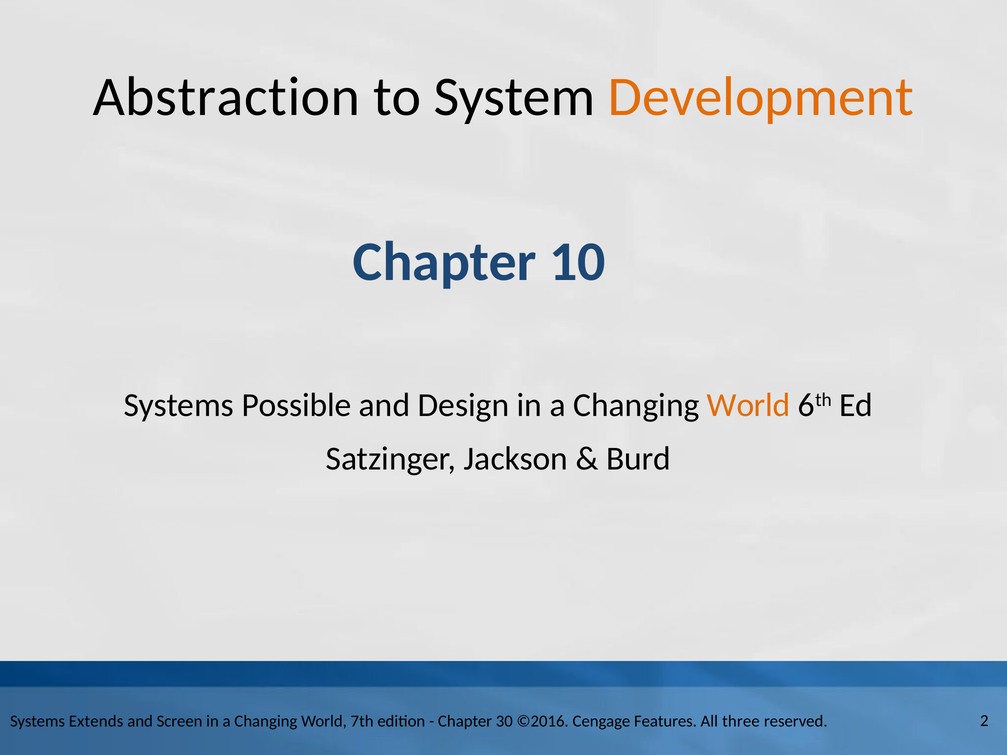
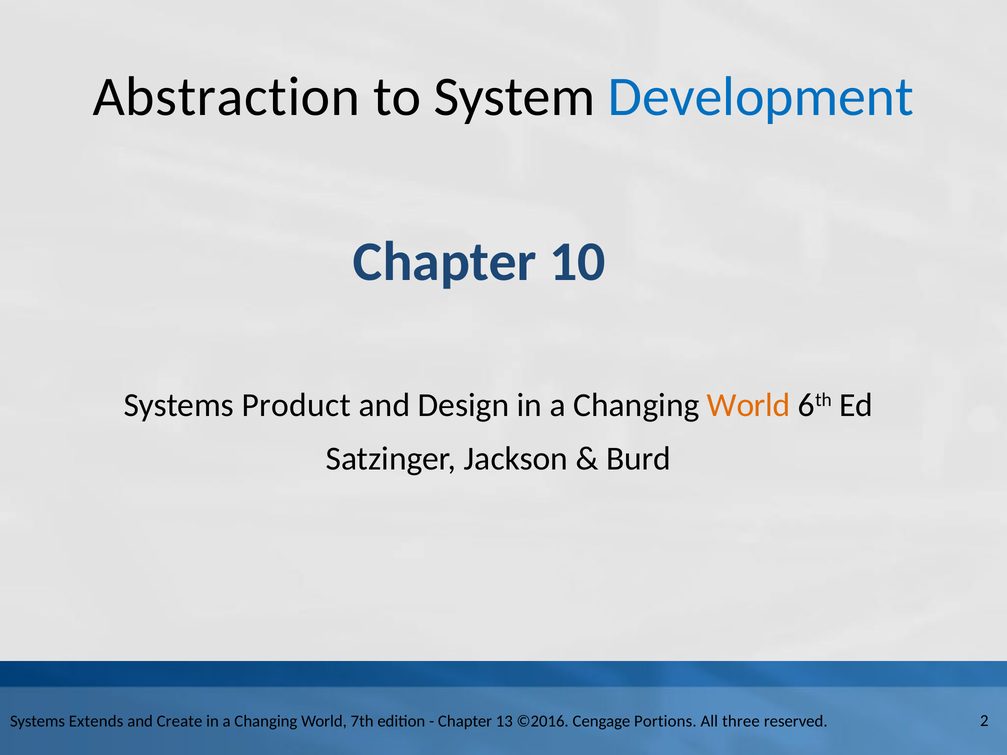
Development colour: orange -> blue
Possible: Possible -> Product
Screen: Screen -> Create
30: 30 -> 13
Features: Features -> Portions
